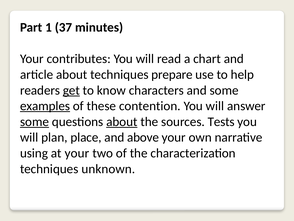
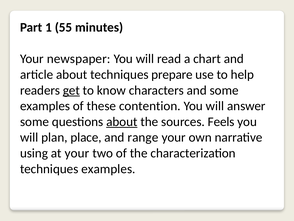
37: 37 -> 55
contributes: contributes -> newspaper
examples at (45, 106) underline: present -> none
some at (34, 121) underline: present -> none
Tests: Tests -> Feels
above: above -> range
techniques unknown: unknown -> examples
